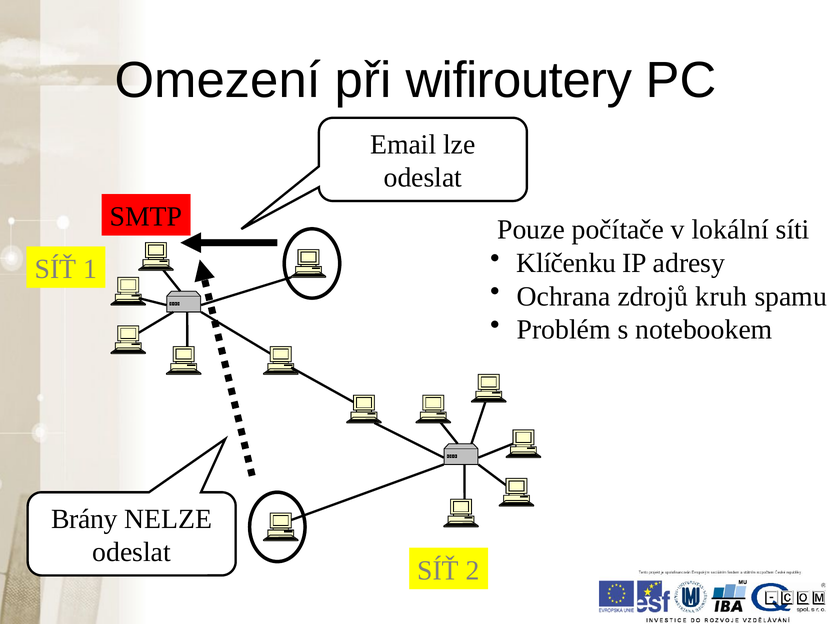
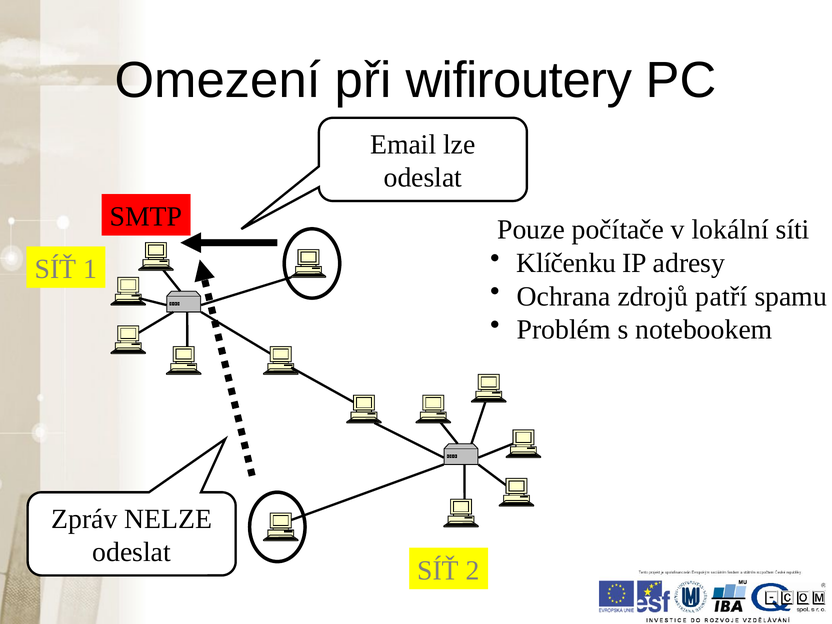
kruh: kruh -> patří
Brány: Brány -> Zpráv
